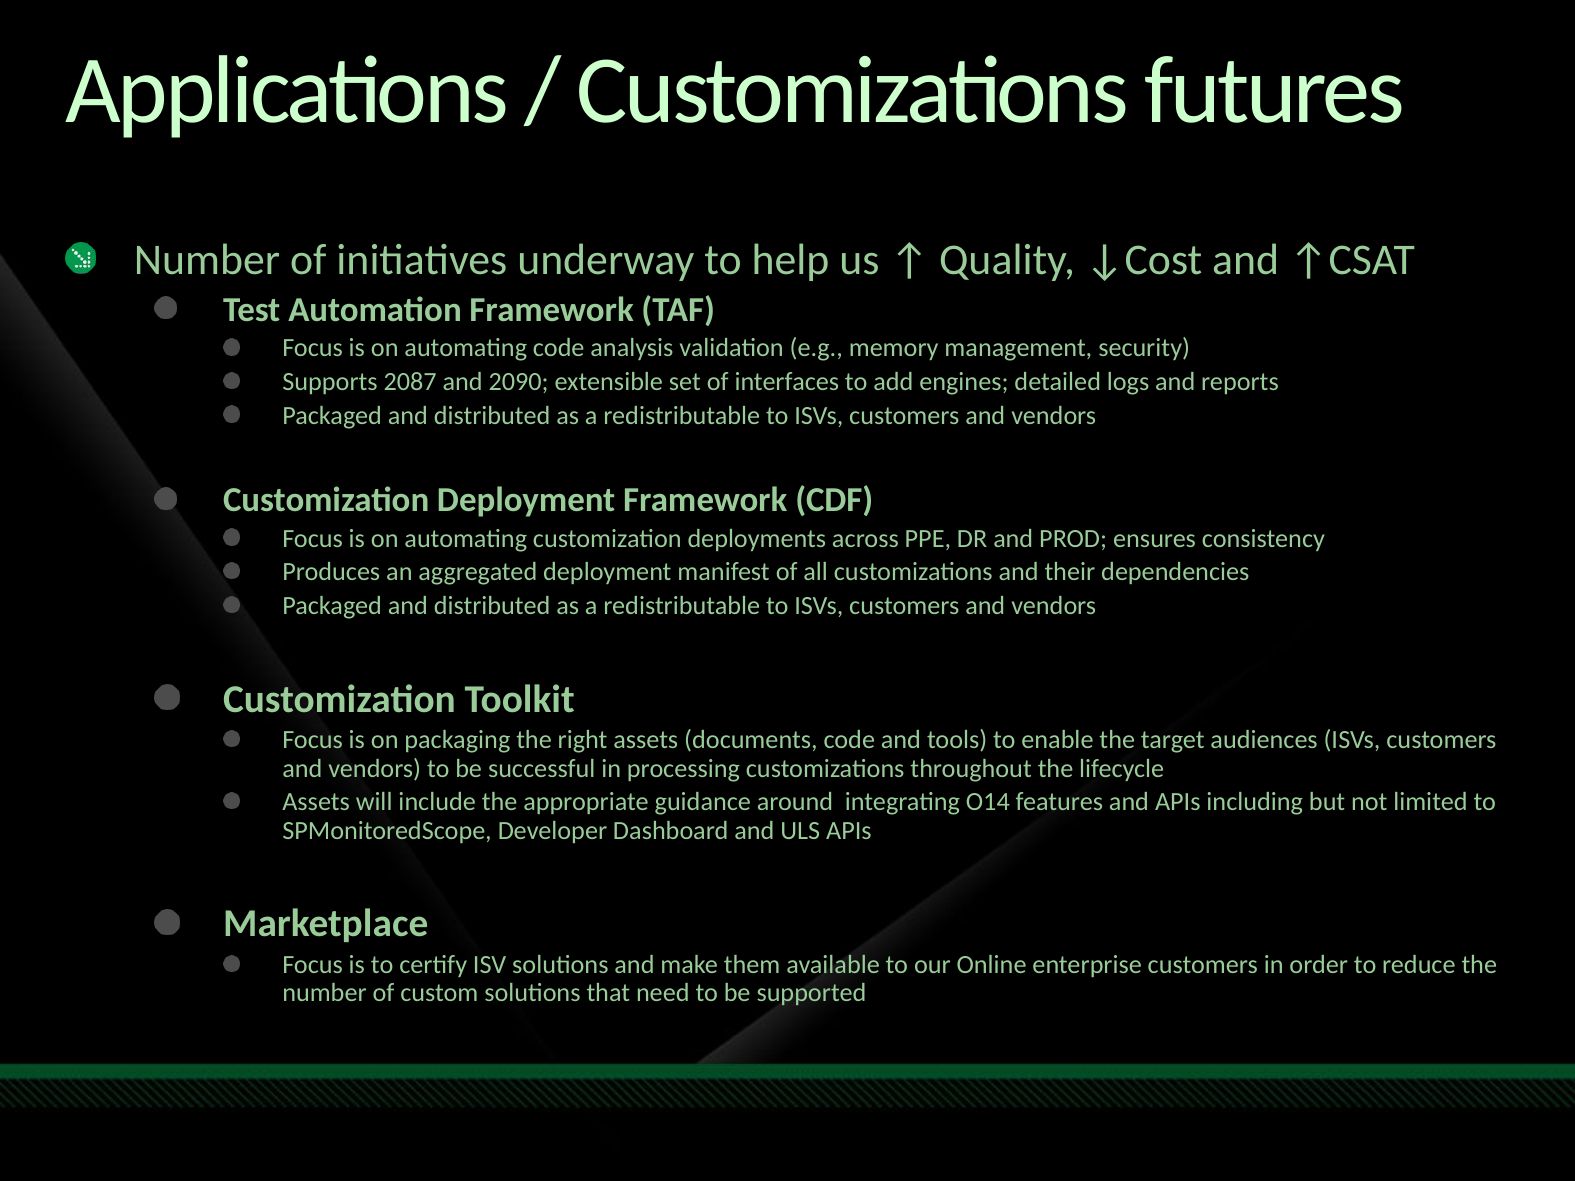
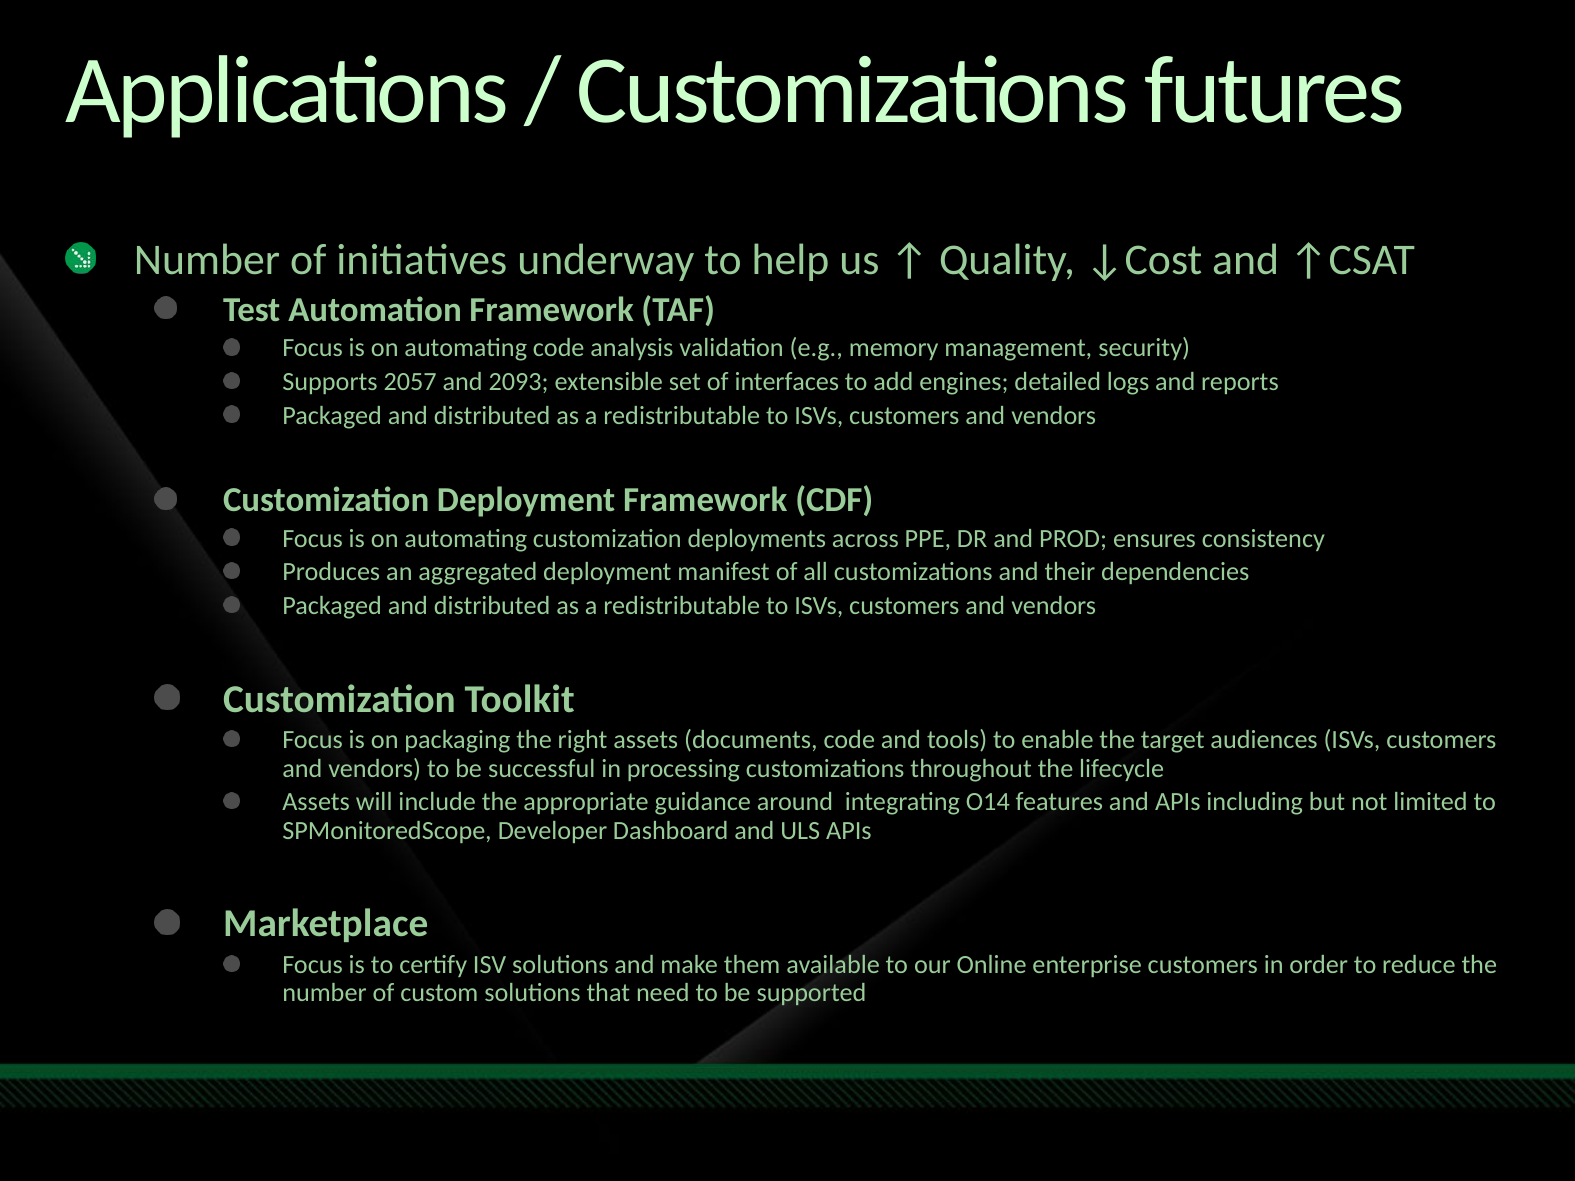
2087: 2087 -> 2057
2090: 2090 -> 2093
